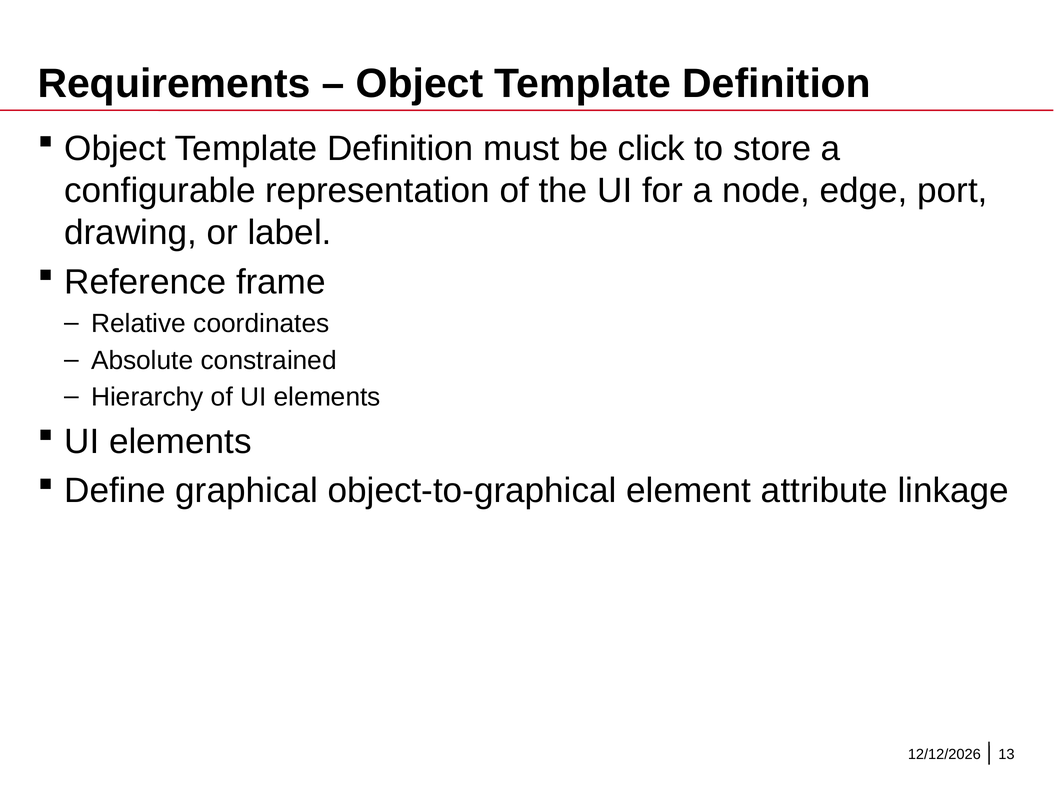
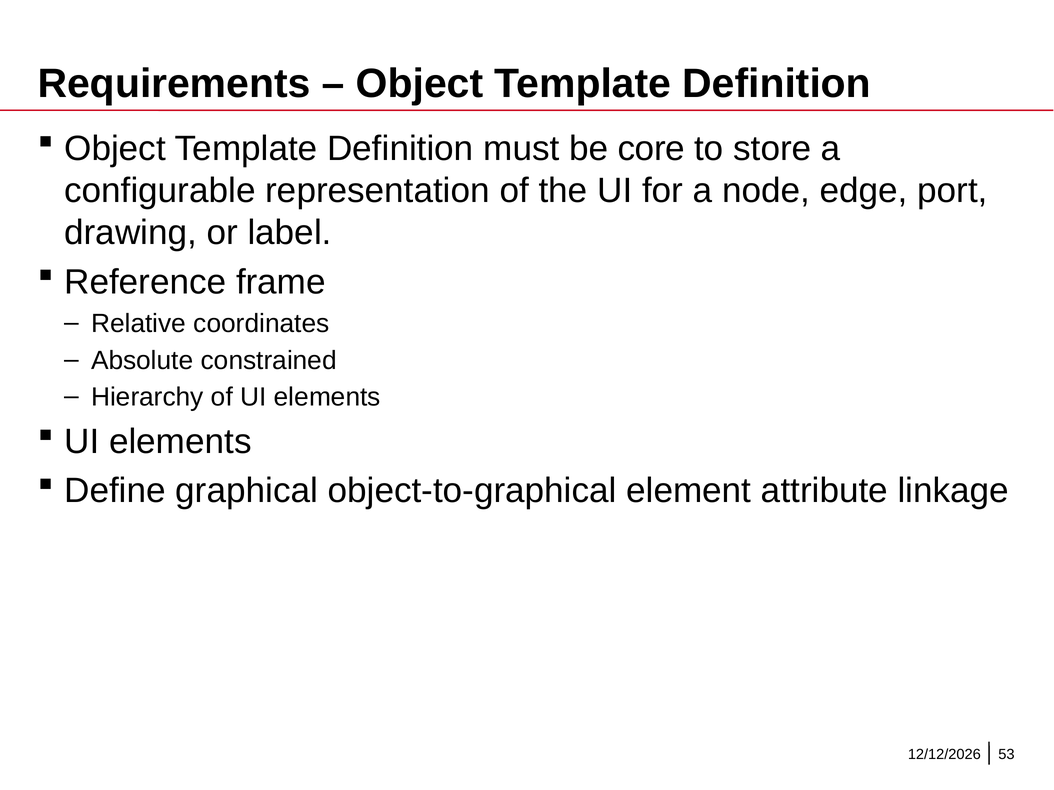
click: click -> core
13: 13 -> 53
